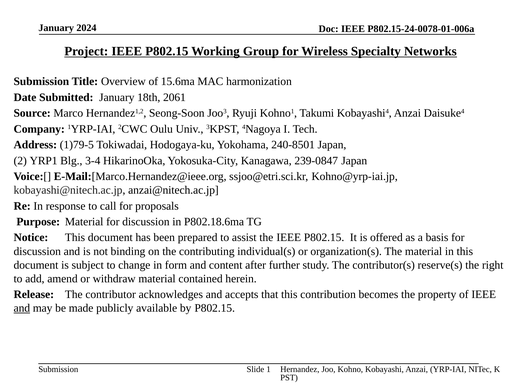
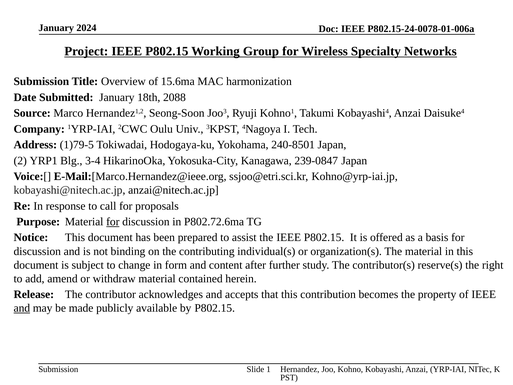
2061: 2061 -> 2088
for at (113, 222) underline: none -> present
P802.18.6ma: P802.18.6ma -> P802.72.6ma
